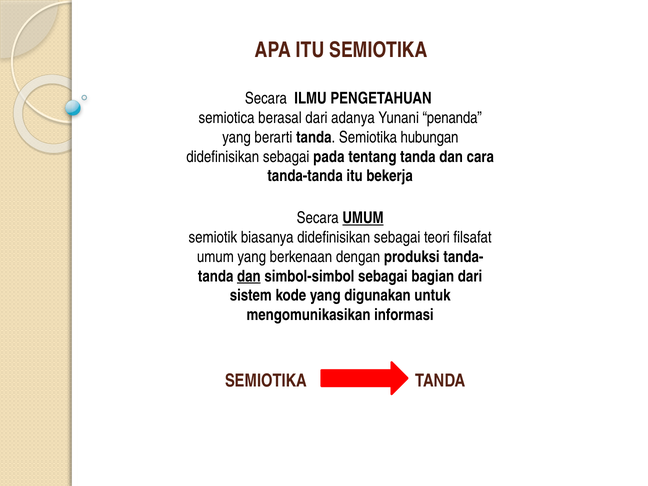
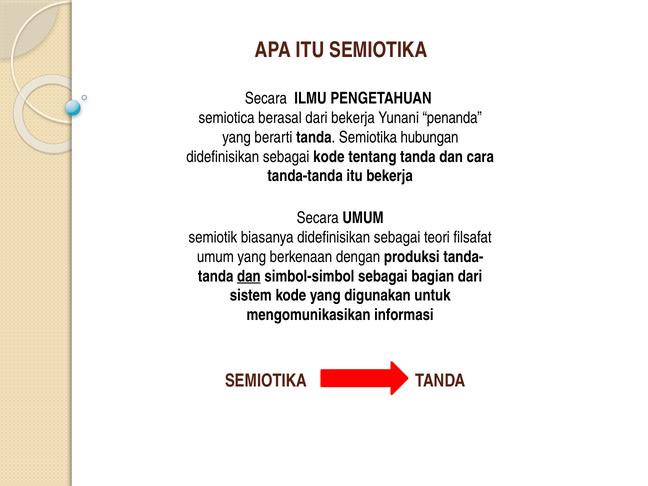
dari adanya: adanya -> bekerja
sebagai pada: pada -> kode
UMUM at (363, 218) underline: present -> none
